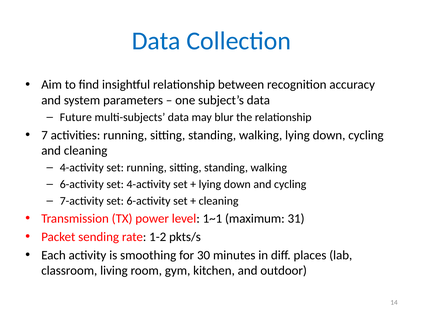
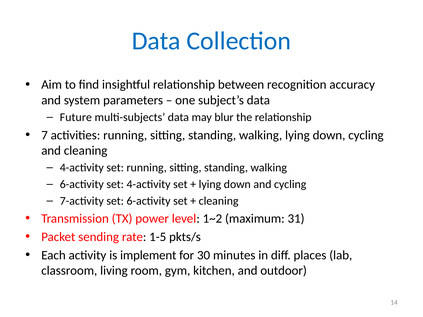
1~1: 1~1 -> 1~2
1-2: 1-2 -> 1-5
smoothing: smoothing -> implement
